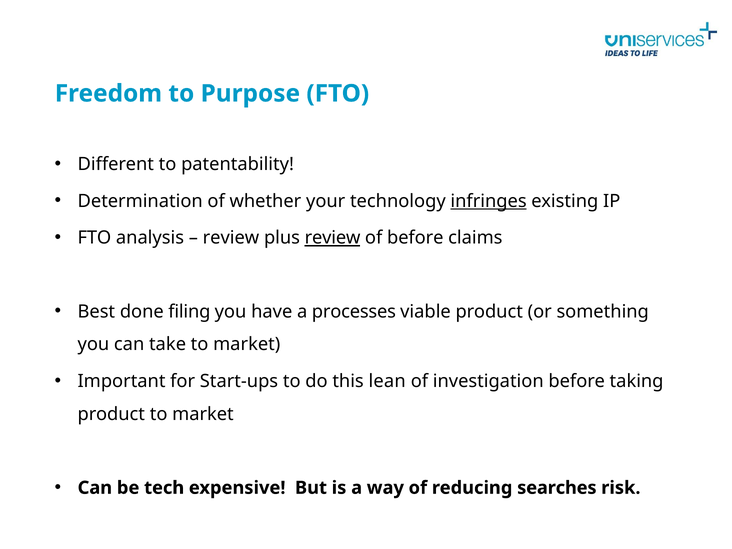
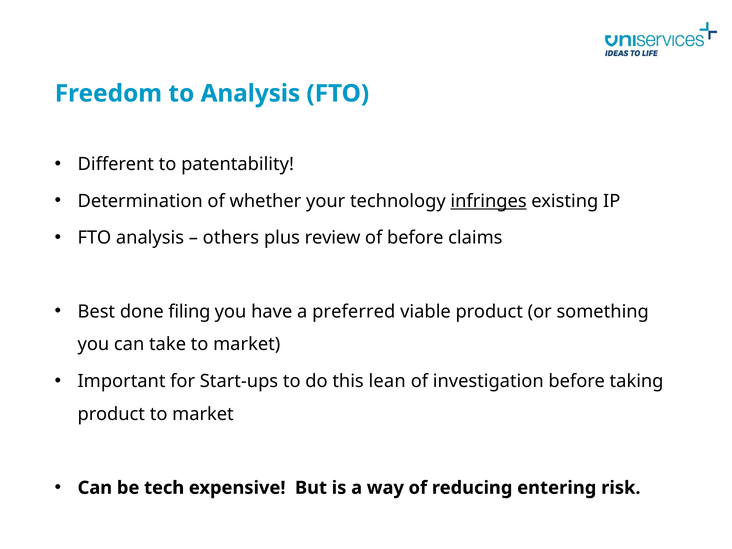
to Purpose: Purpose -> Analysis
review at (231, 238): review -> others
review at (333, 238) underline: present -> none
processes: processes -> preferred
searches: searches -> entering
